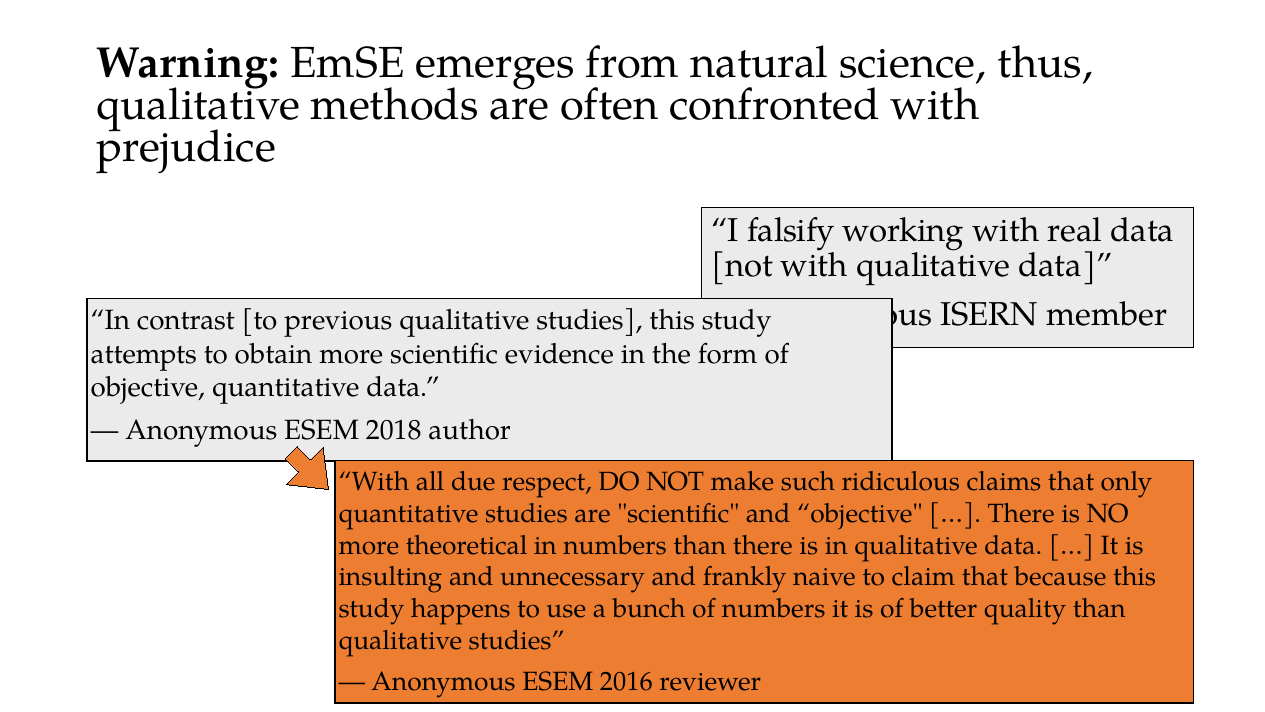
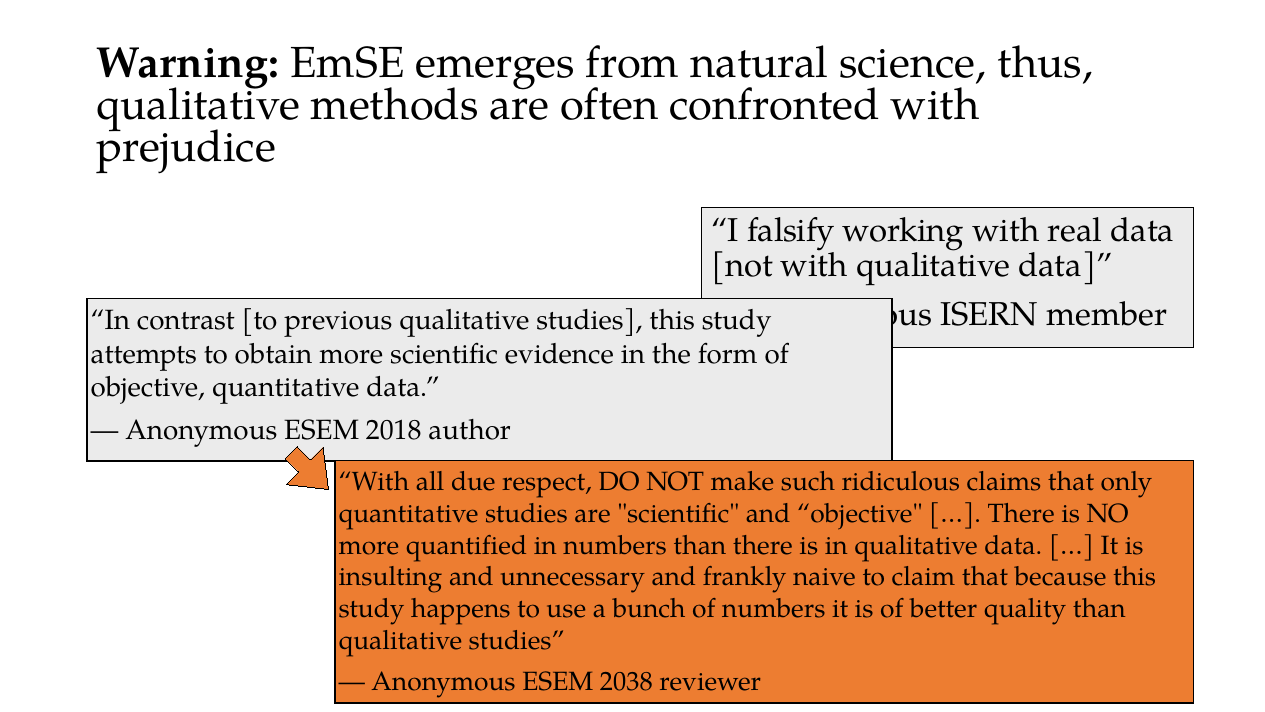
theoretical: theoretical -> quantified
2016: 2016 -> 2038
